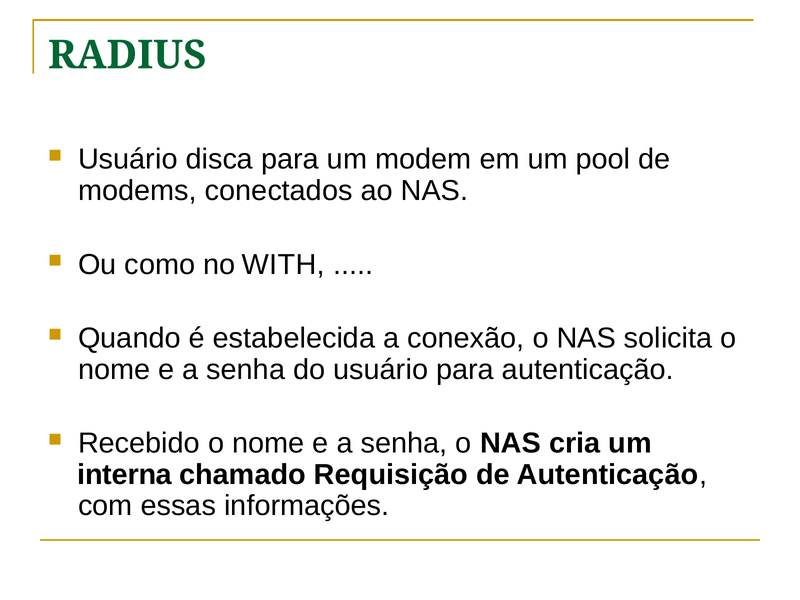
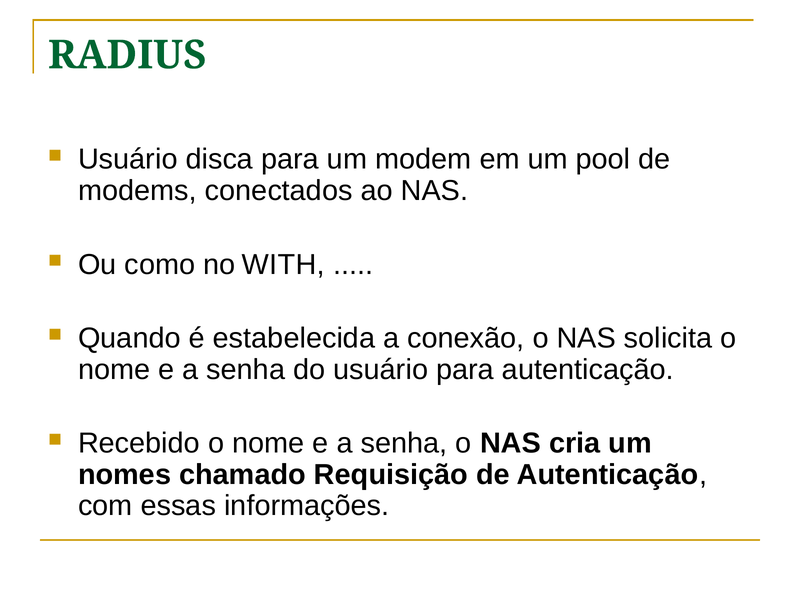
interna: interna -> nomes
